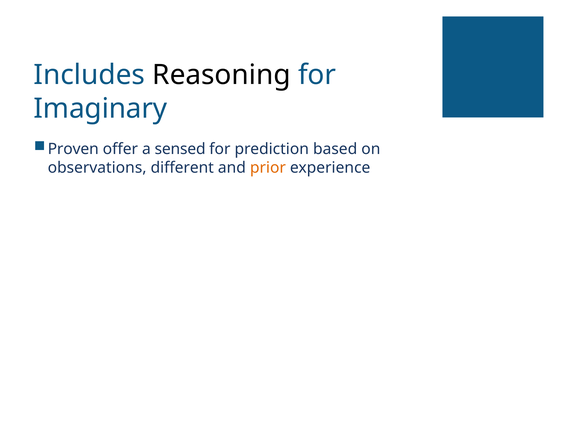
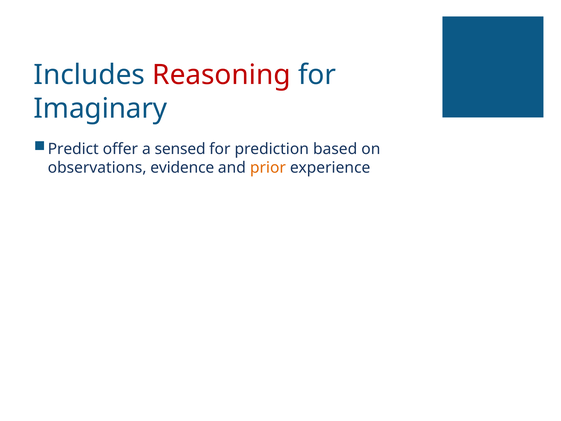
Reasoning colour: black -> red
Proven: Proven -> Predict
different: different -> evidence
